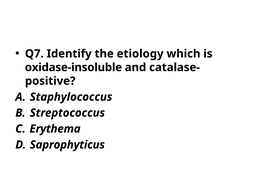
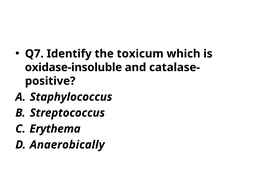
etiology: etiology -> toxicum
Saprophyticus: Saprophyticus -> Anaerobically
